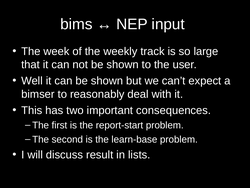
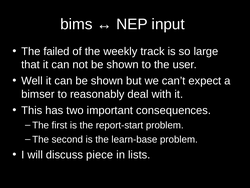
week: week -> failed
result: result -> piece
